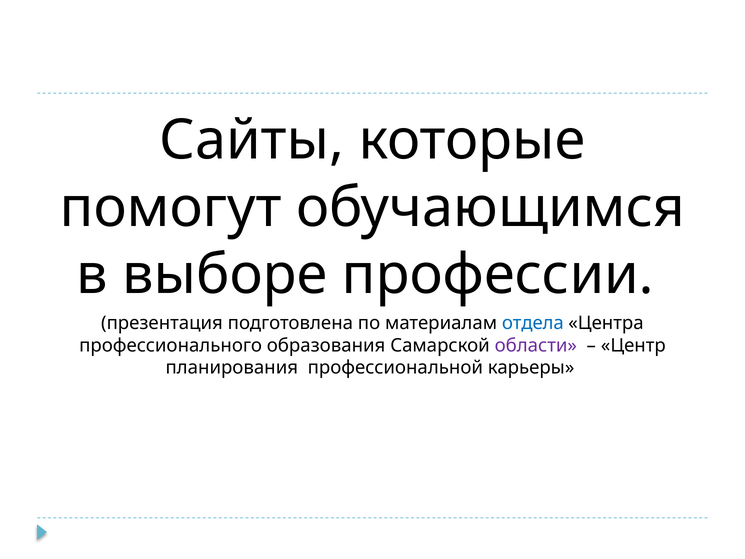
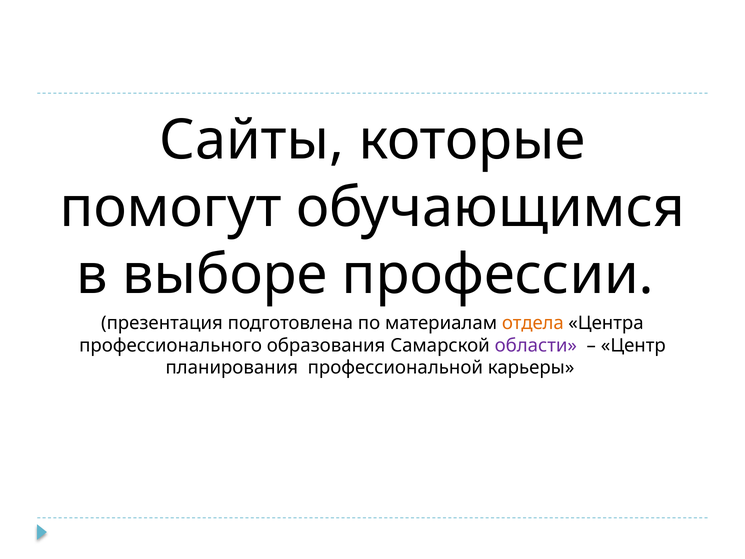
отдела colour: blue -> orange
